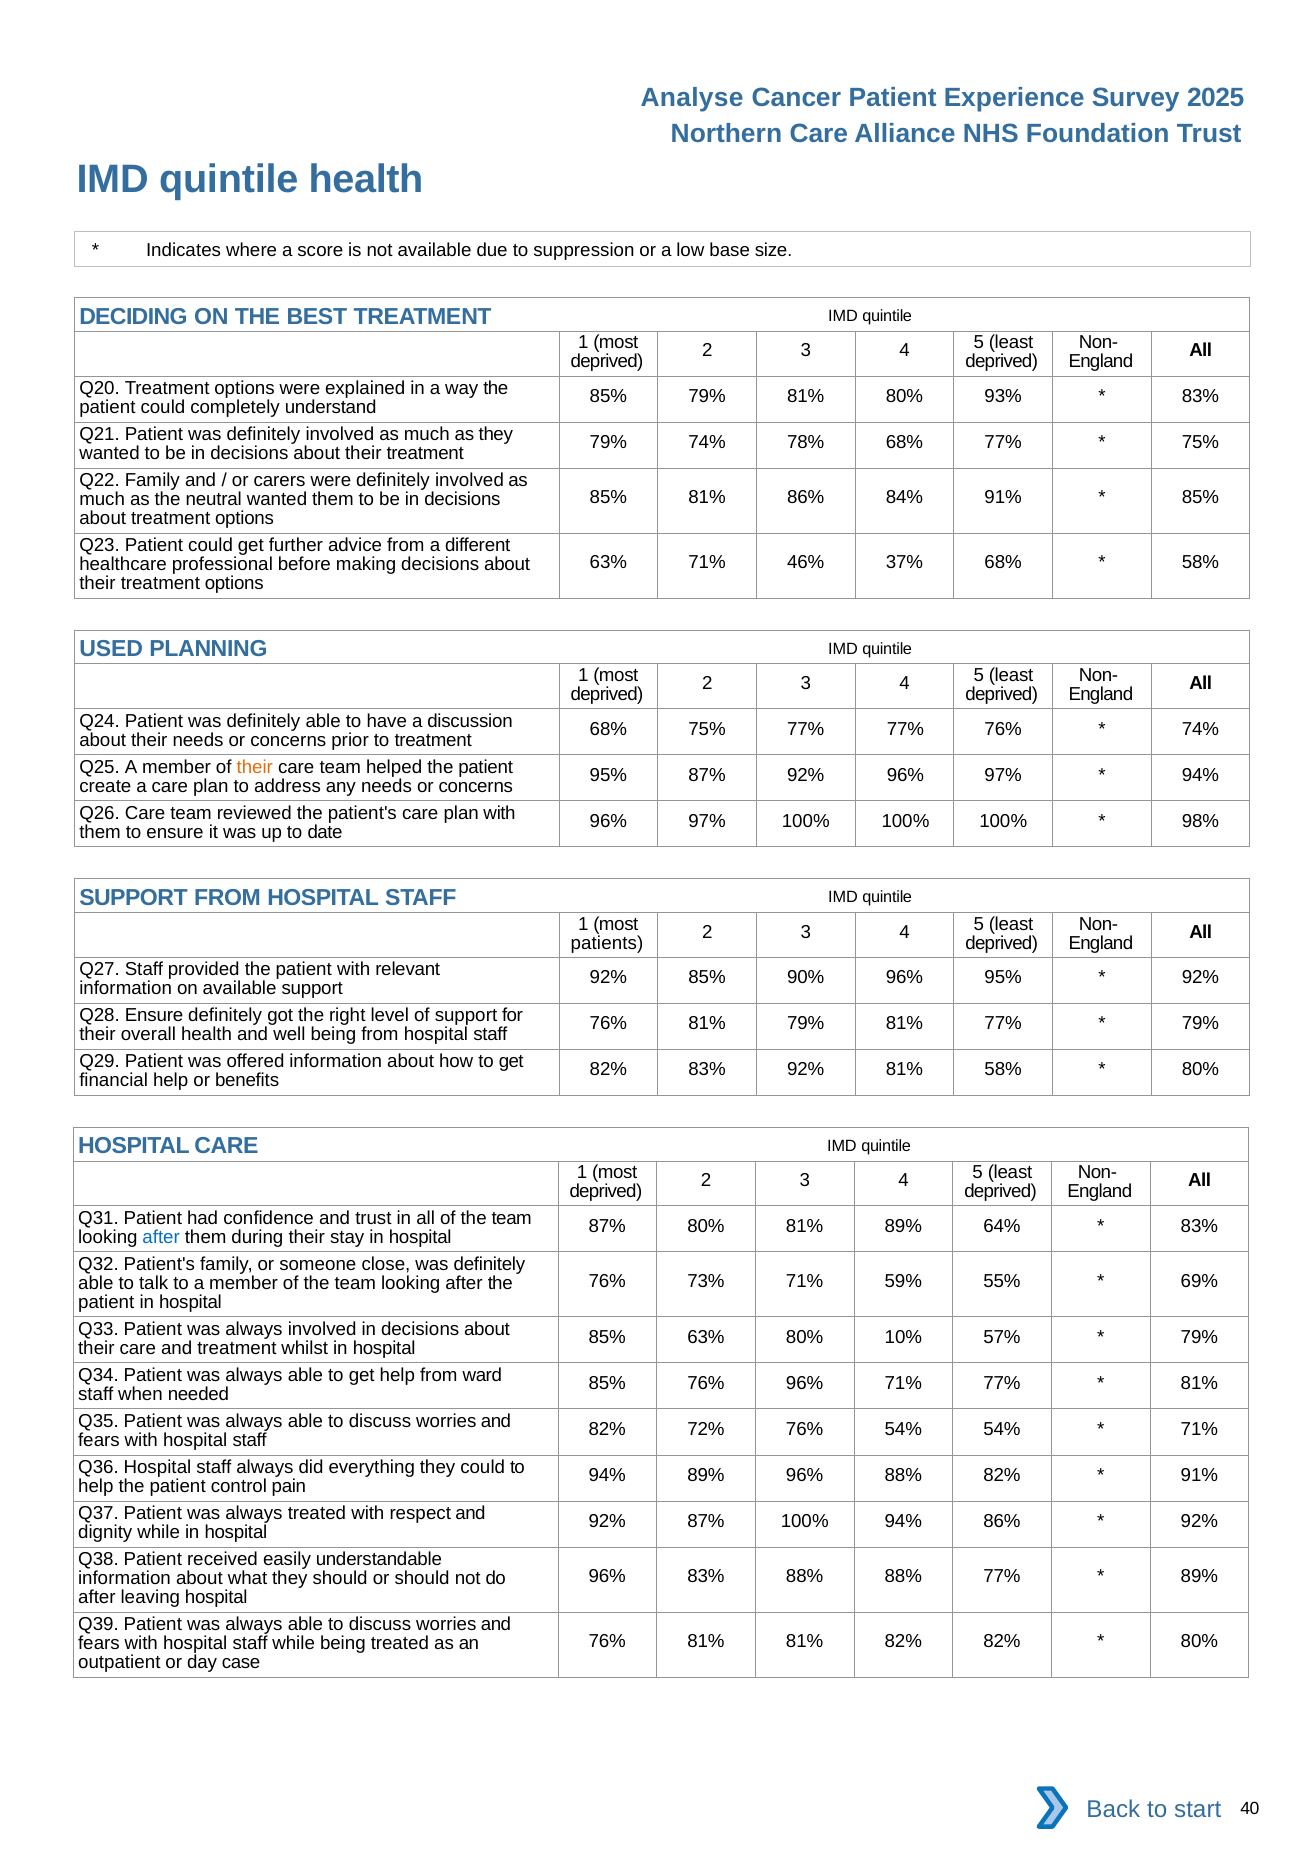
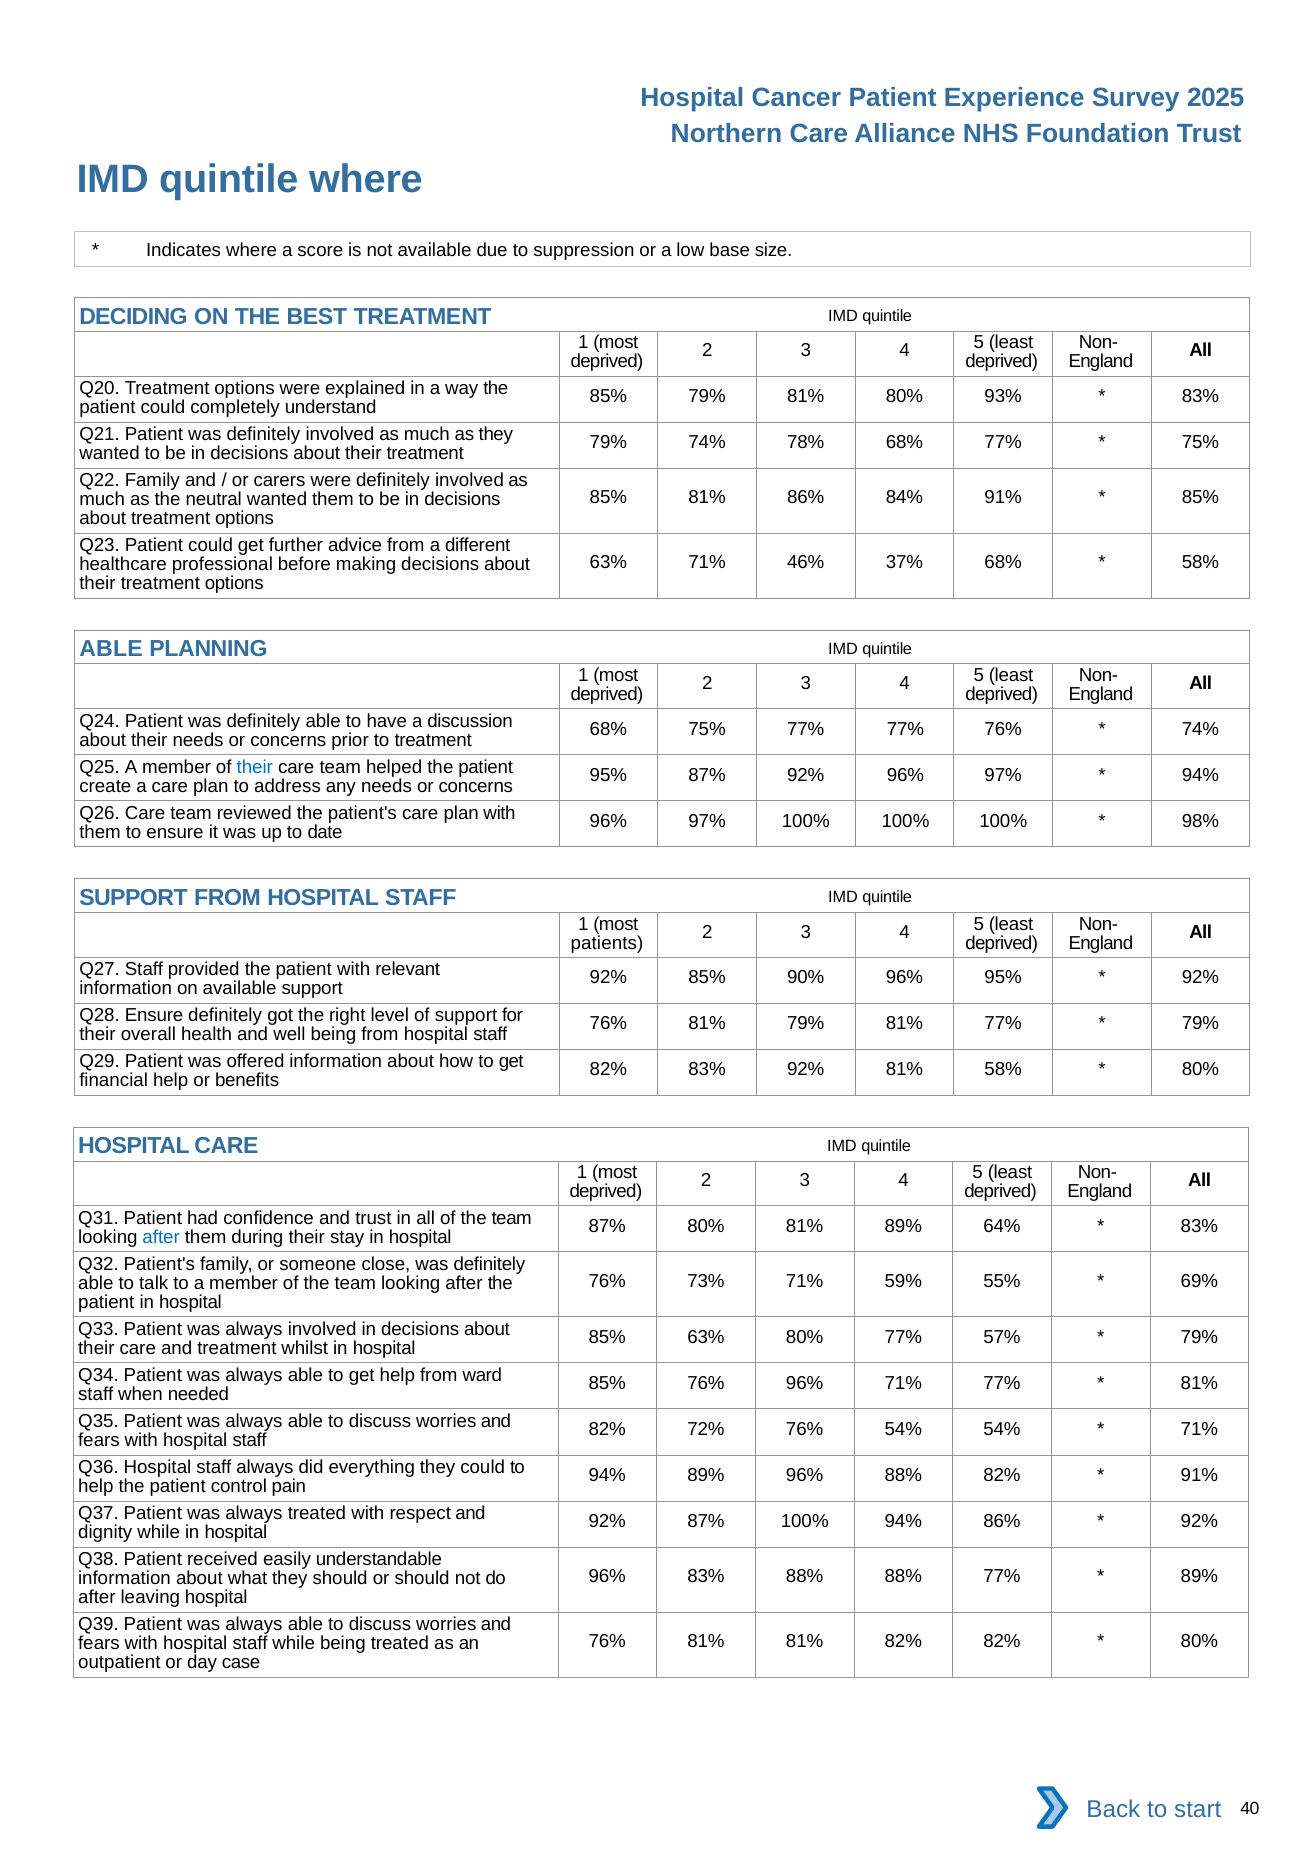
Analyse at (692, 98): Analyse -> Hospital
quintile health: health -> where
USED at (111, 649): USED -> ABLE
their at (255, 767) colour: orange -> blue
80% 10%: 10% -> 77%
